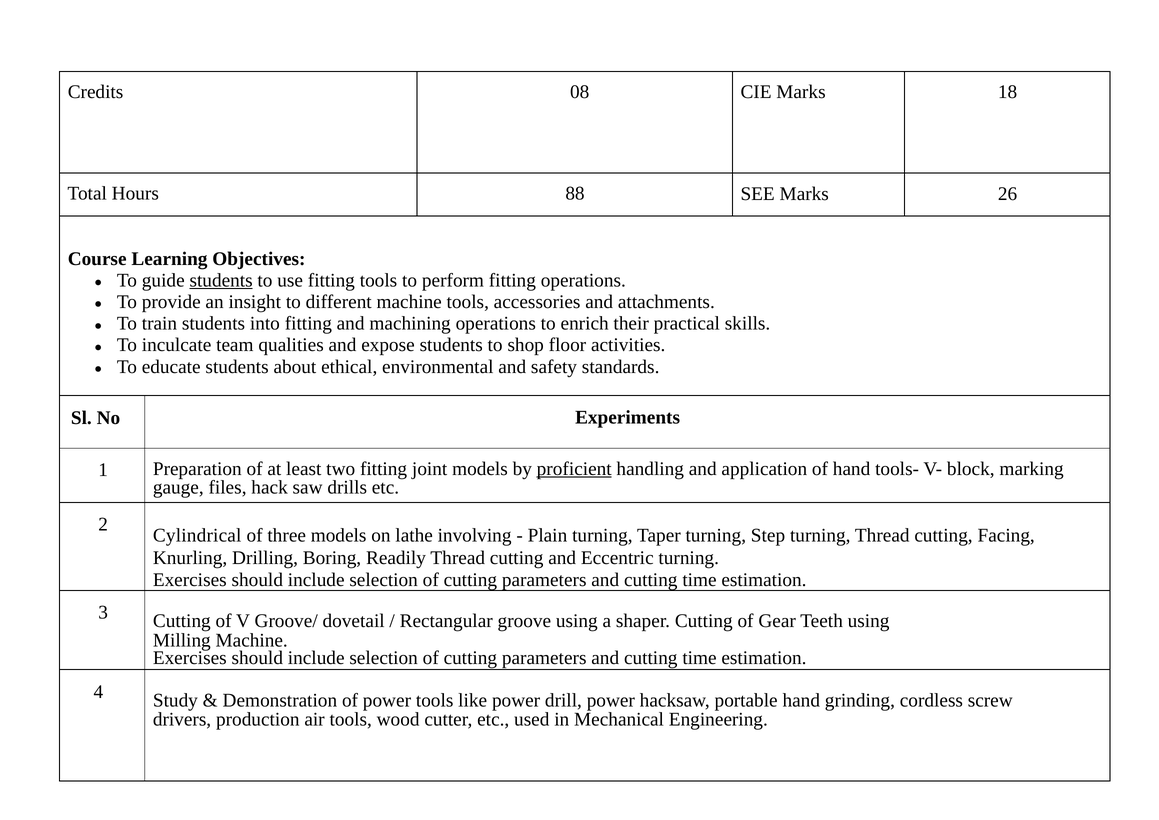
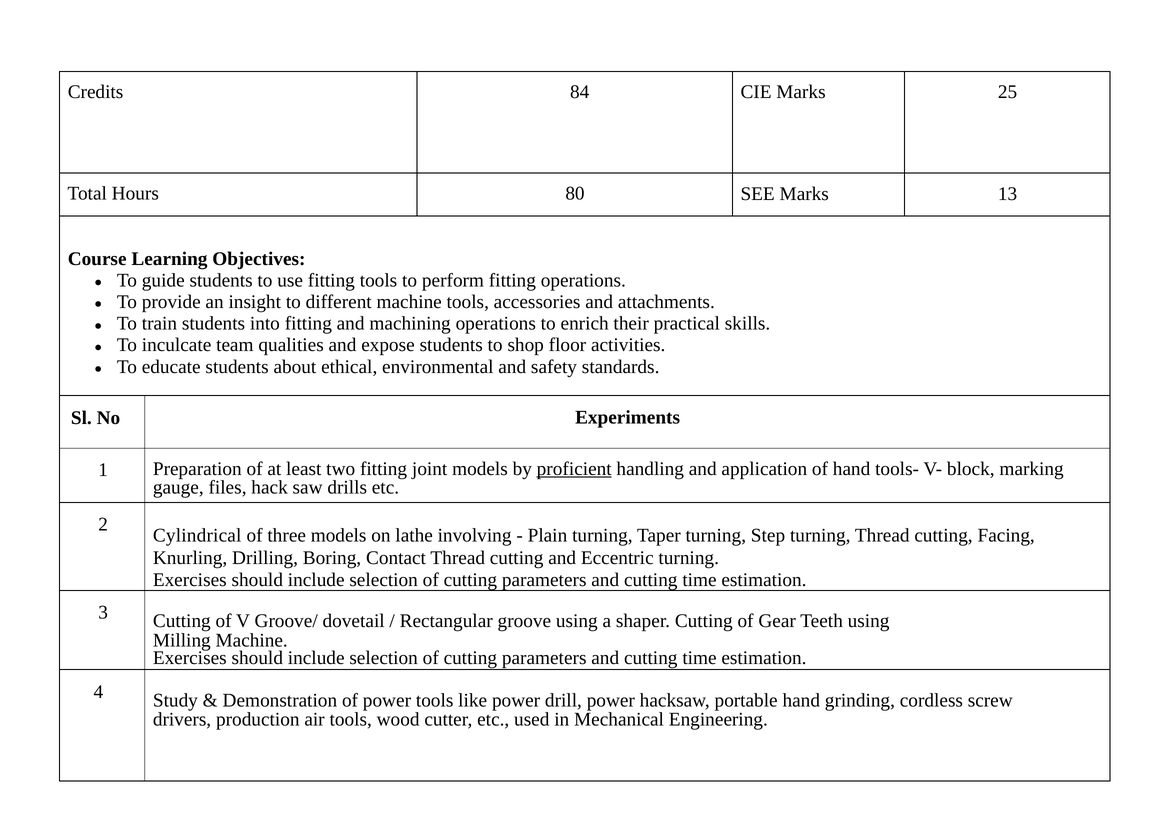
08: 08 -> 84
18: 18 -> 25
88: 88 -> 80
26: 26 -> 13
students at (221, 280) underline: present -> none
Readily: Readily -> Contact
